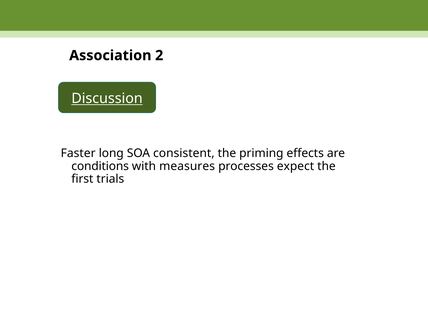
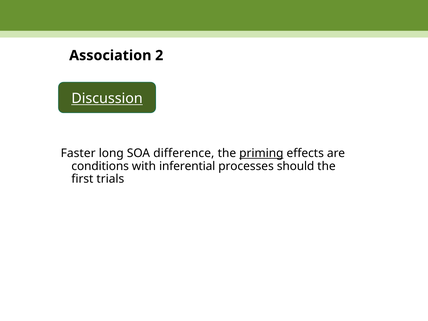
consistent: consistent -> difference
priming underline: none -> present
measures: measures -> inferential
expect: expect -> should
